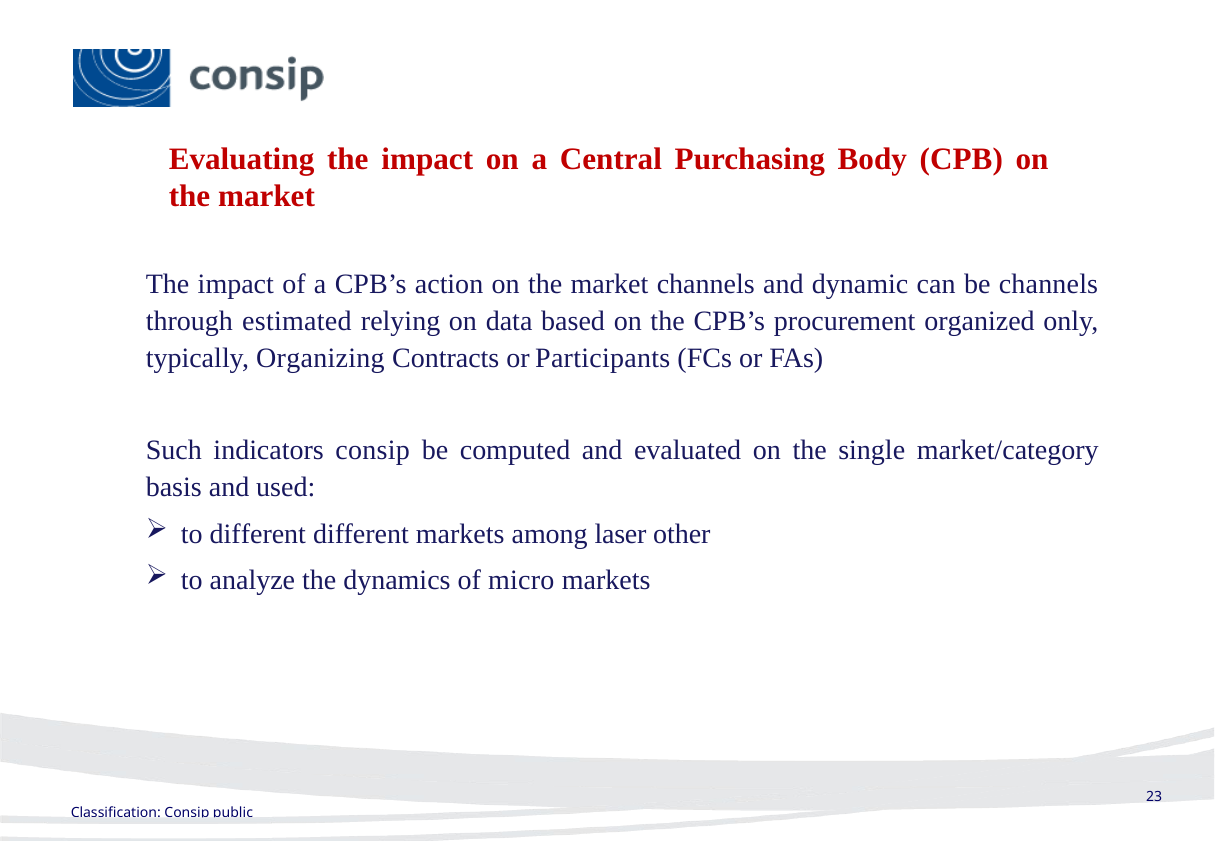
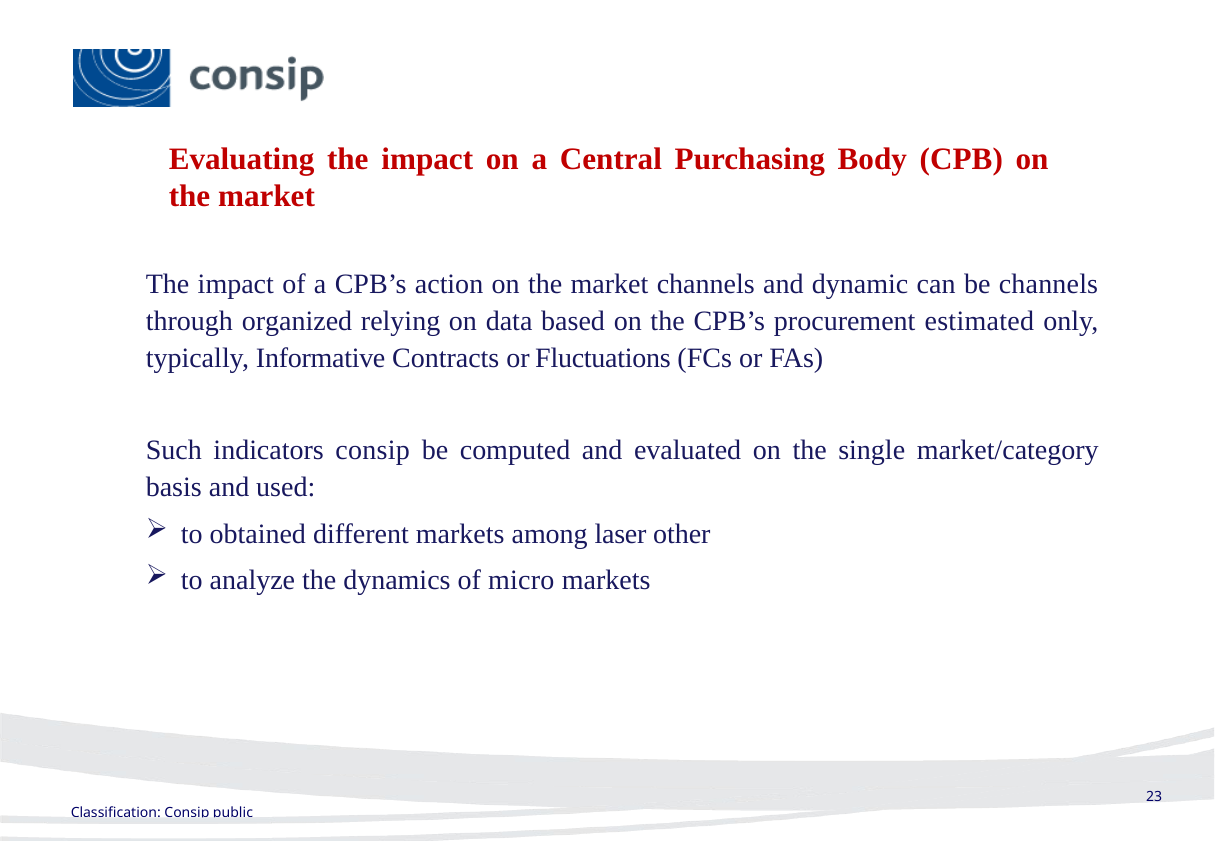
estimated: estimated -> organized
organized: organized -> estimated
Organizing: Organizing -> Informative
Participants: Participants -> Fluctuations
to different: different -> obtained
